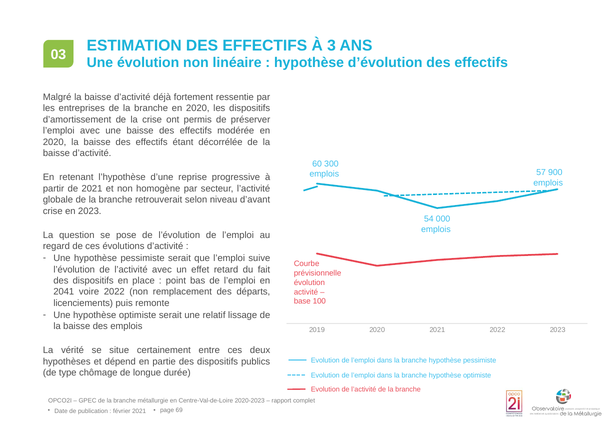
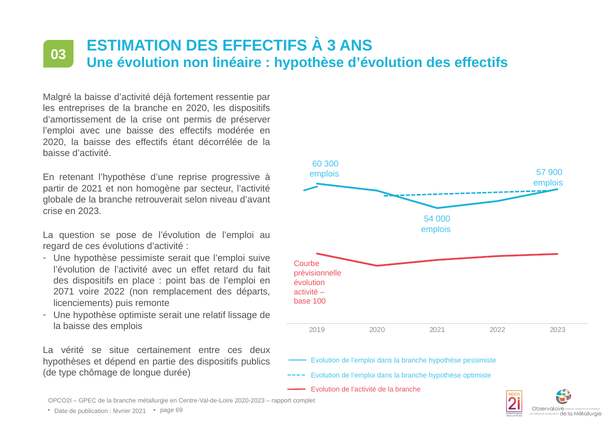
2041: 2041 -> 2071
